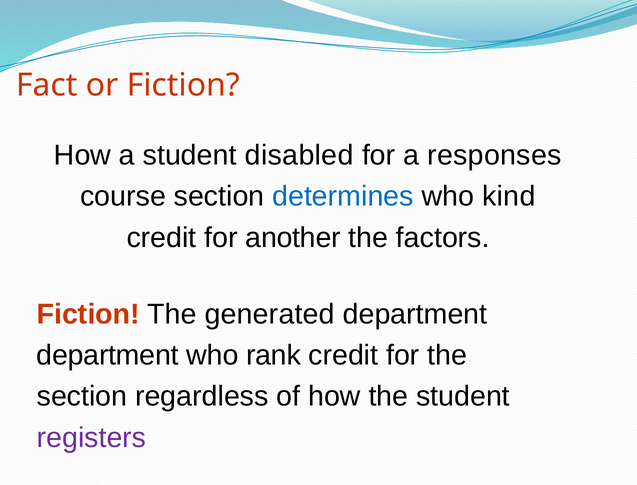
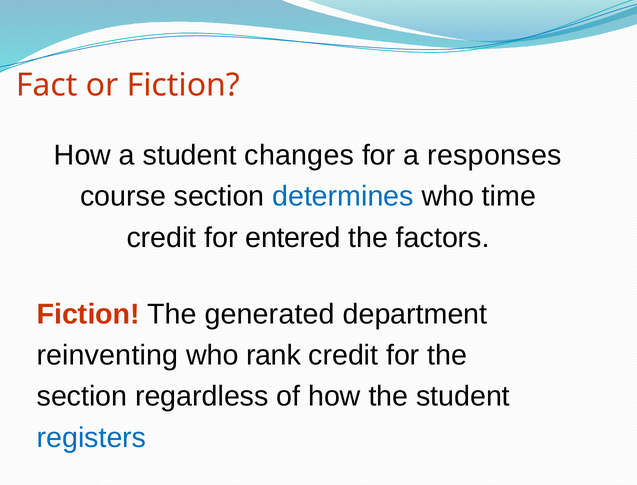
disabled: disabled -> changes
kind: kind -> time
another: another -> entered
department at (108, 356): department -> reinventing
registers colour: purple -> blue
